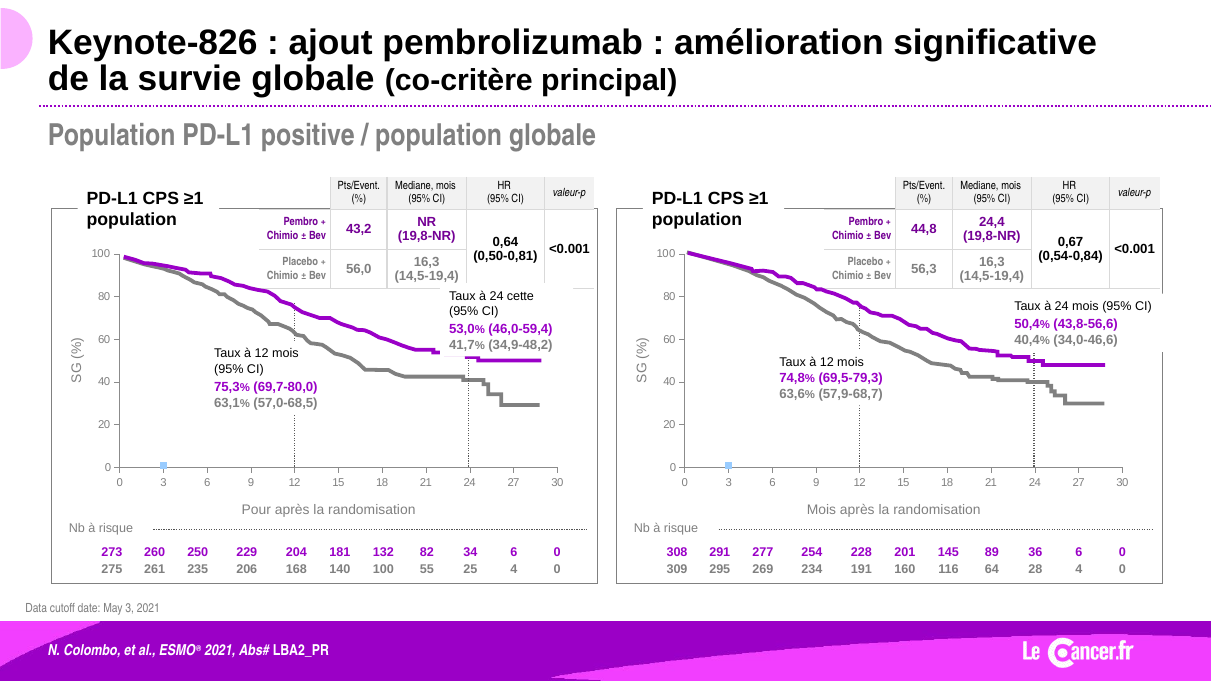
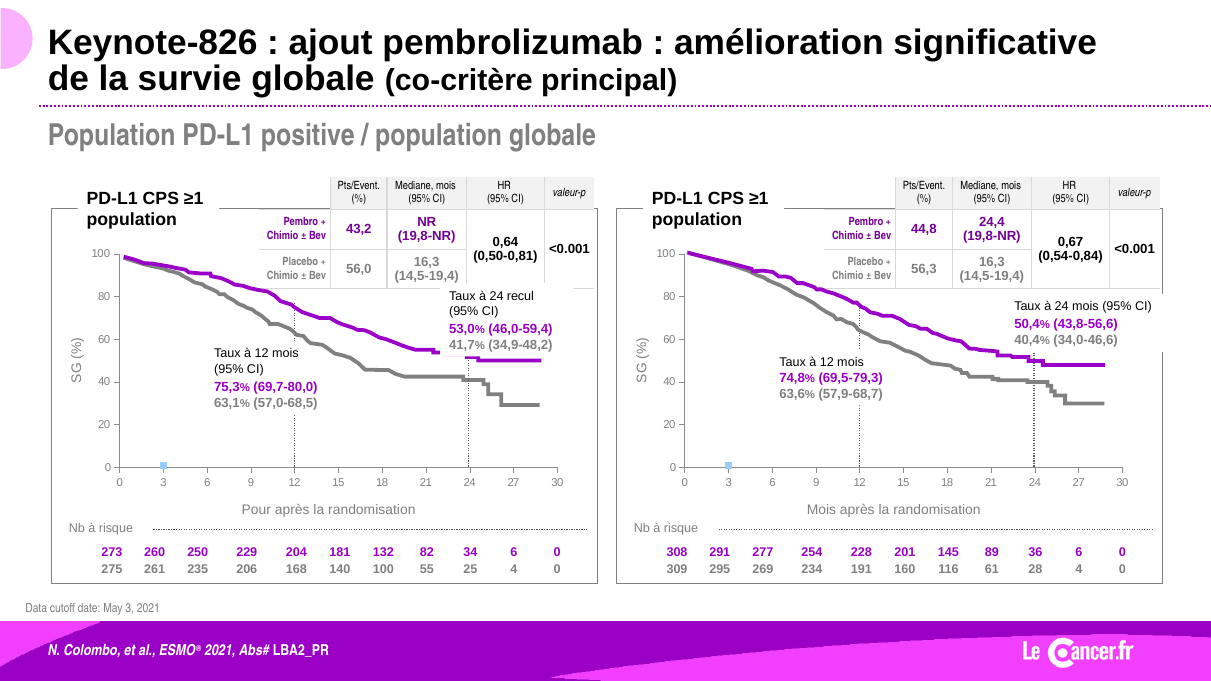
cette: cette -> recul
64: 64 -> 61
